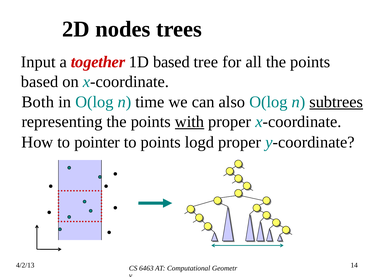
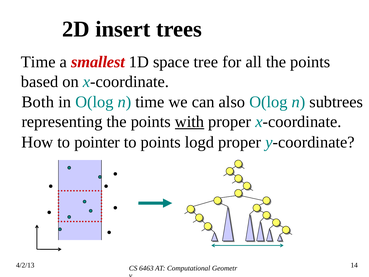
nodes: nodes -> insert
Input at (38, 62): Input -> Time
together: together -> smallest
1D based: based -> space
subtrees underline: present -> none
